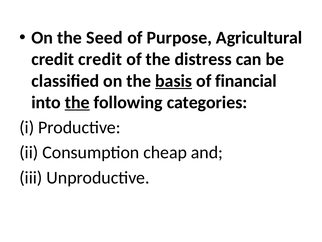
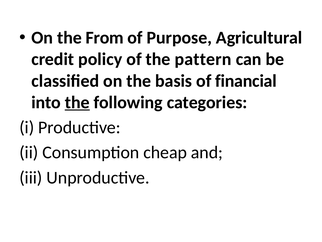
Seed: Seed -> From
credit credit: credit -> policy
distress: distress -> pattern
basis underline: present -> none
